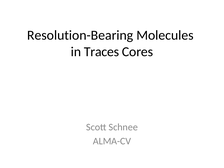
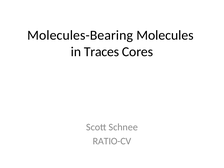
Resolution-Bearing: Resolution-Bearing -> Molecules-Bearing
ALMA-CV: ALMA-CV -> RATIO-CV
